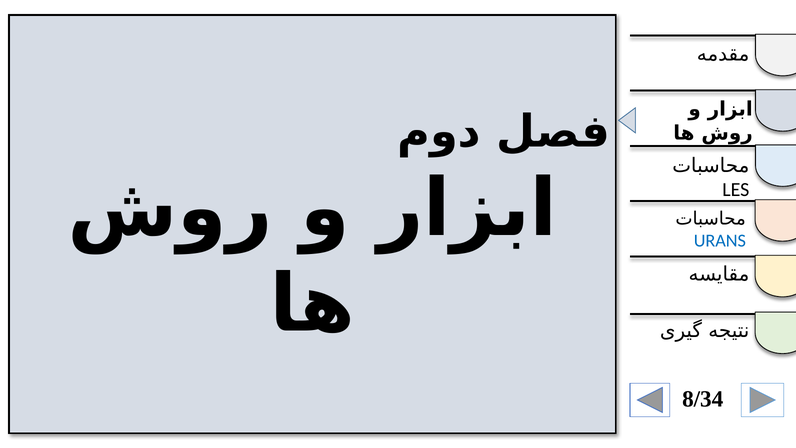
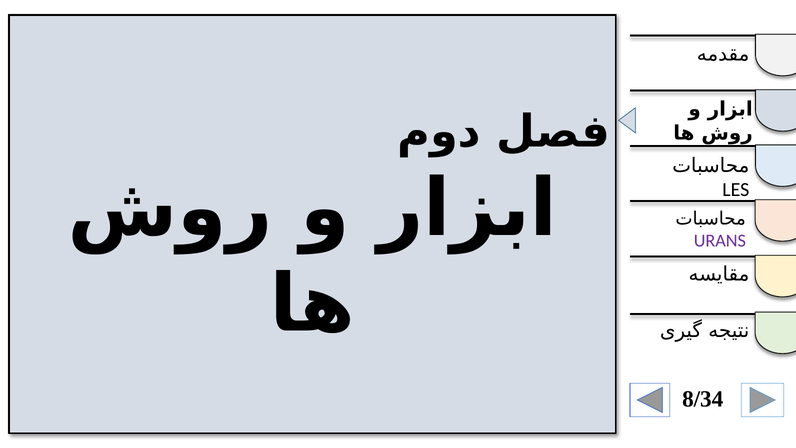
URANS colour: blue -> purple
